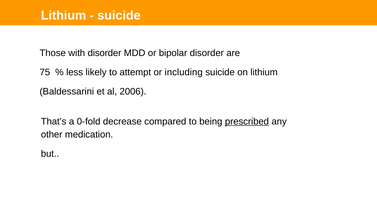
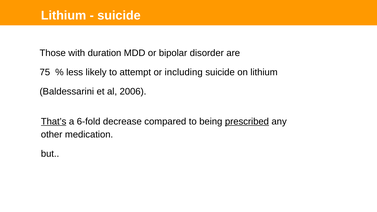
with disorder: disorder -> duration
That’s underline: none -> present
0-fold: 0-fold -> 6-fold
